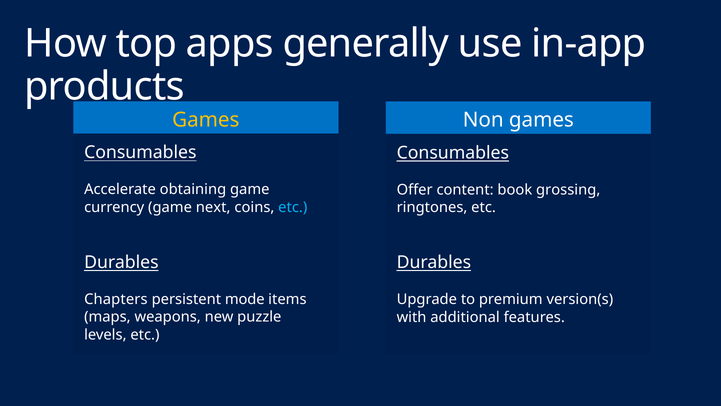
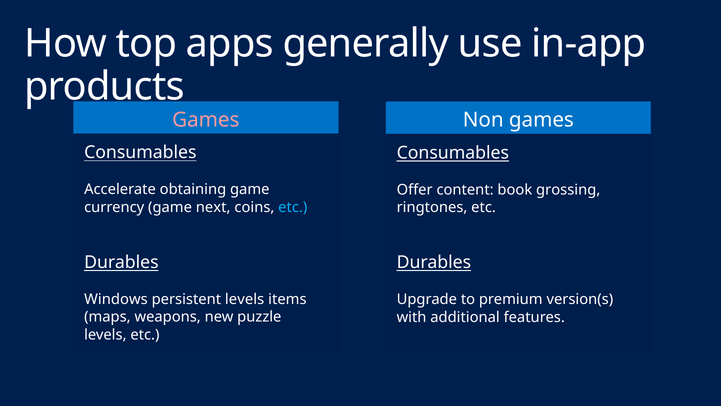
Games at (206, 120) colour: yellow -> pink
Chapters: Chapters -> Windows
persistent mode: mode -> levels
